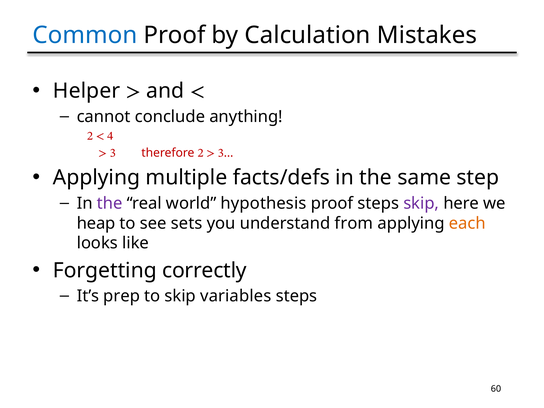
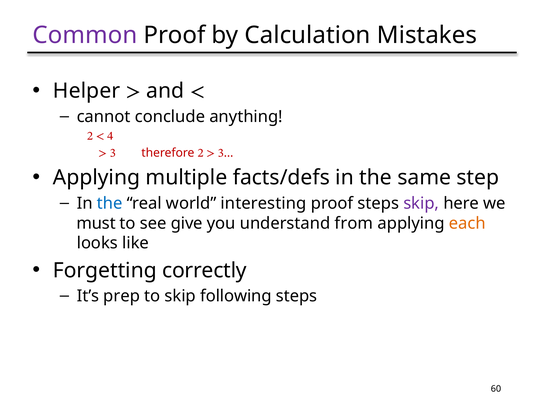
Common colour: blue -> purple
the at (110, 203) colour: purple -> blue
hypothesis: hypothesis -> interesting
heap: heap -> must
sets: sets -> give
variables: variables -> following
